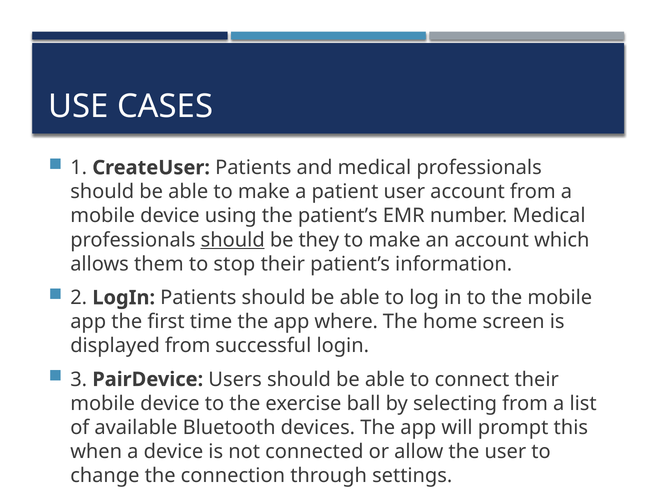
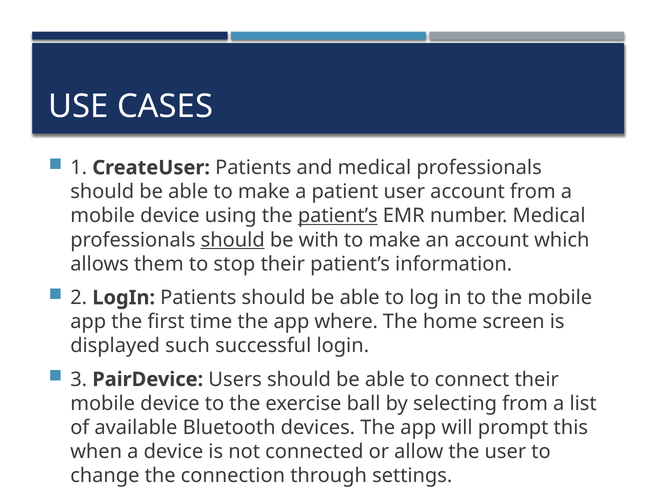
patient’s at (338, 216) underline: none -> present
they: they -> with
displayed from: from -> such
